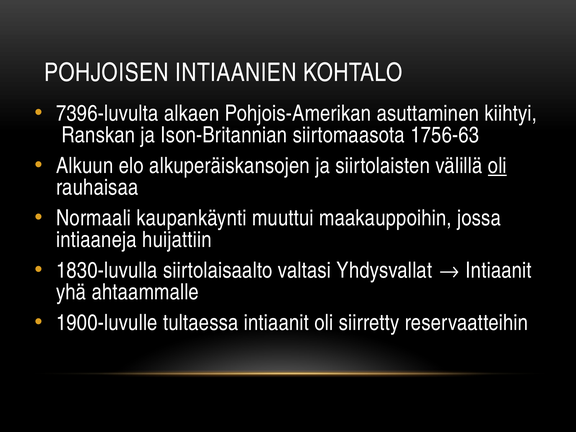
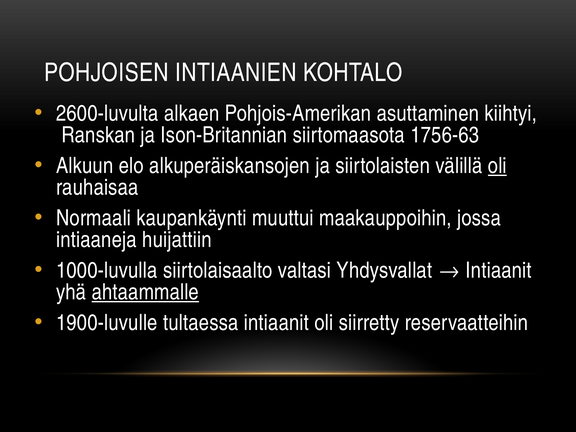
7396-luvulta: 7396-luvulta -> 2600-luvulta
1830-luvulla: 1830-luvulla -> 1000-luvulla
ahtaammalle underline: none -> present
